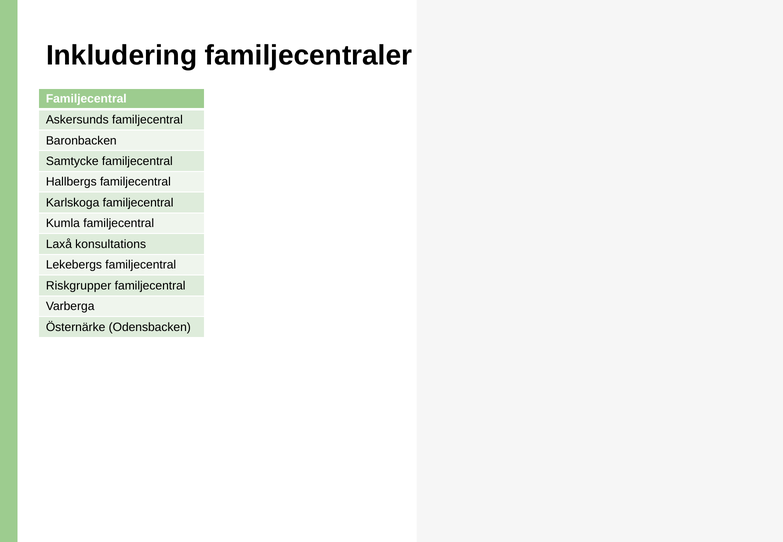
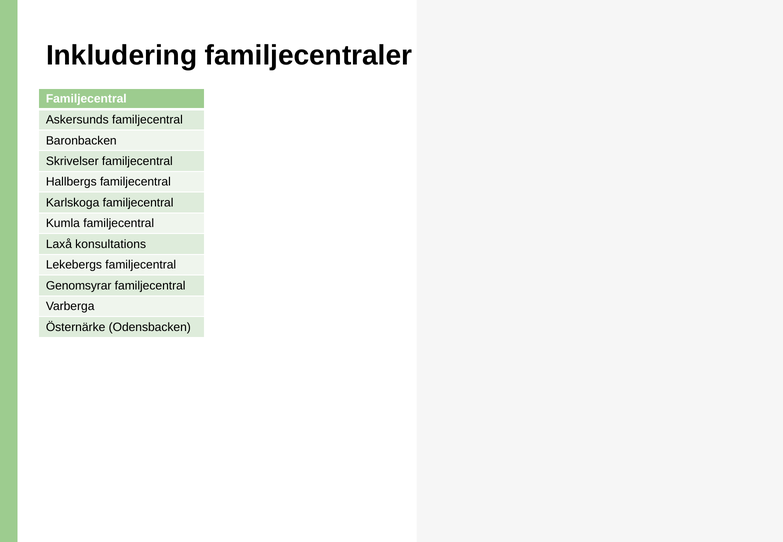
Samtycke: Samtycke -> Skrivelser
Riskgrupper: Riskgrupper -> Genomsyrar
